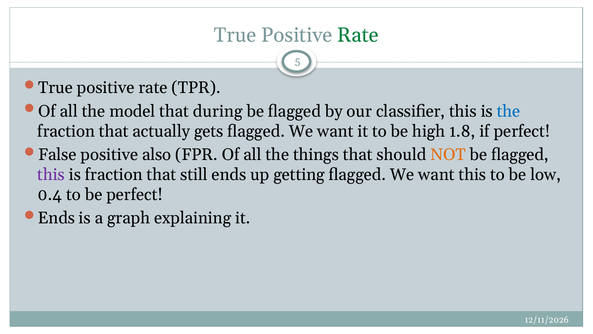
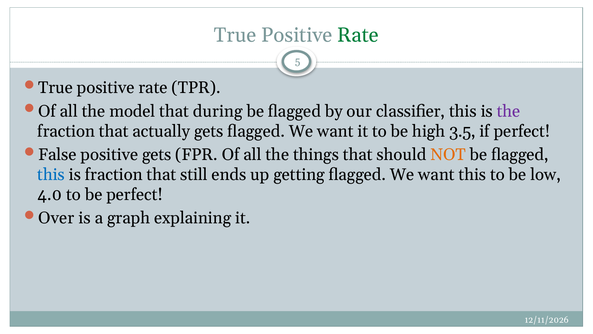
the at (509, 111) colour: blue -> purple
1.8: 1.8 -> 3.5
positive also: also -> gets
this at (51, 174) colour: purple -> blue
0.4: 0.4 -> 4.0
Ends at (56, 218): Ends -> Over
